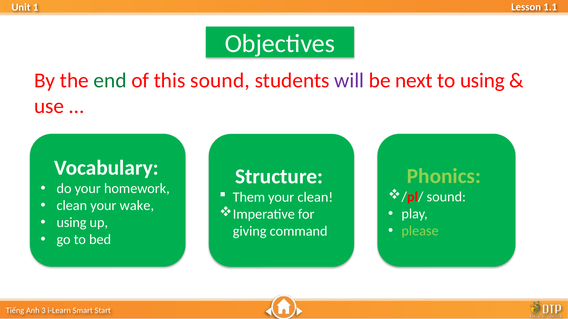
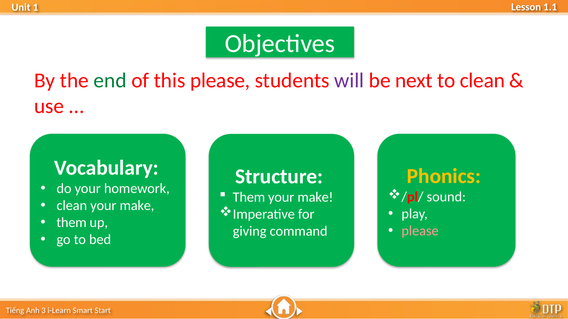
this sound: sound -> please
to using: using -> clean
Phonics colour: light green -> yellow
clean at (315, 197): clean -> make
clean your wake: wake -> make
using at (72, 223): using -> them
please at (420, 231) colour: light green -> pink
